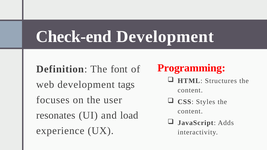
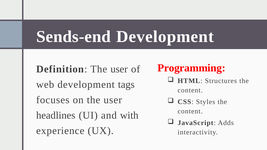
Check-end: Check-end -> Sends-end
Definition The font: font -> user
resonates: resonates -> headlines
load: load -> with
